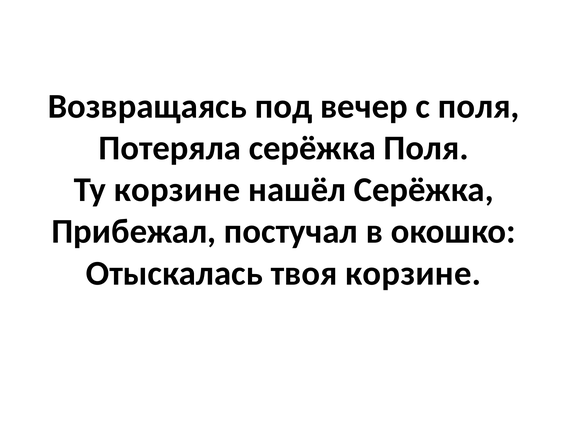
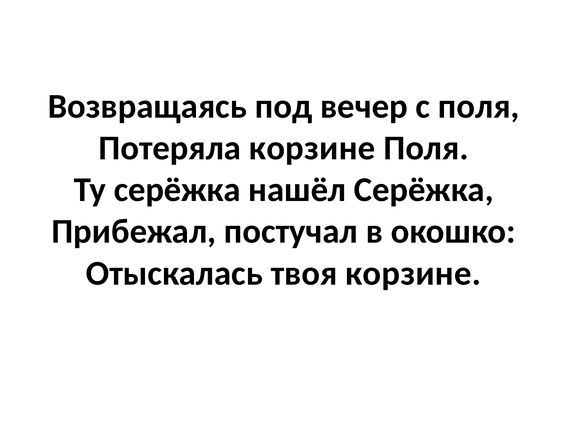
Потеряла серёжка: серёжка -> корзине
Ту корзине: корзине -> серёжка
